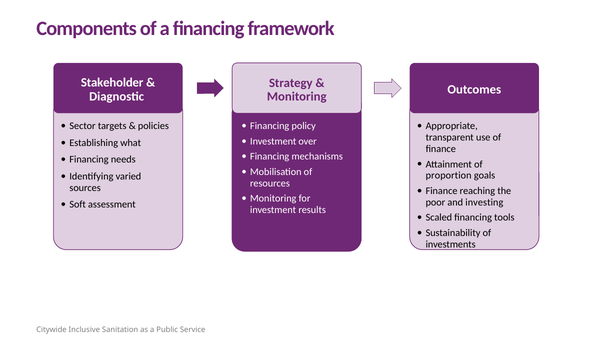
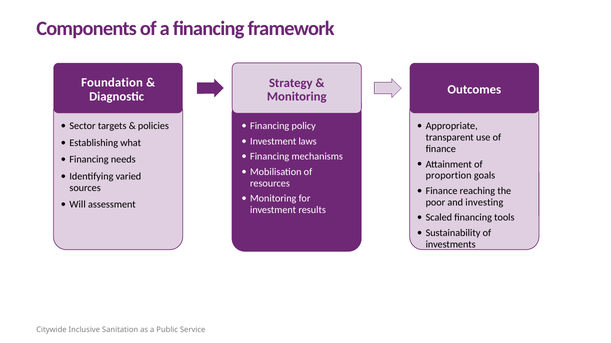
Stakeholder: Stakeholder -> Foundation
over: over -> laws
Soft: Soft -> Will
